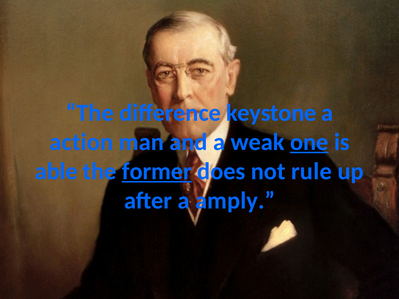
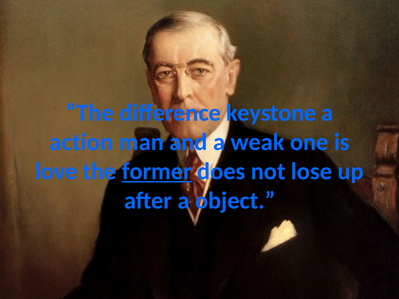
one underline: present -> none
able: able -> love
rule: rule -> lose
amply: amply -> object
